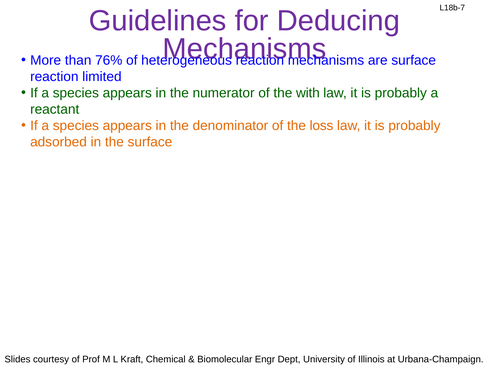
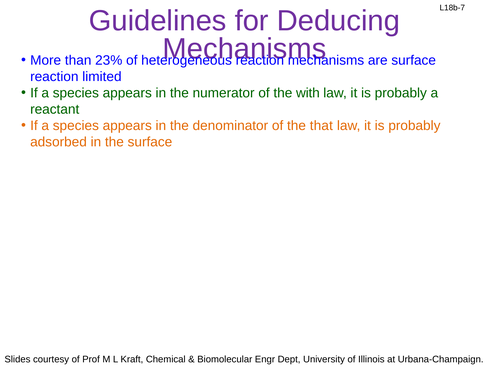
76%: 76% -> 23%
loss: loss -> that
